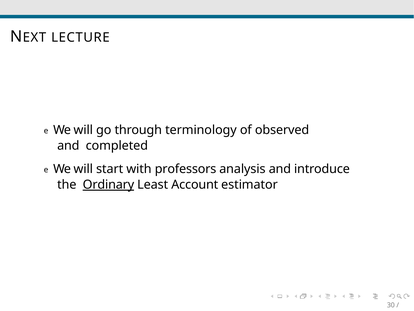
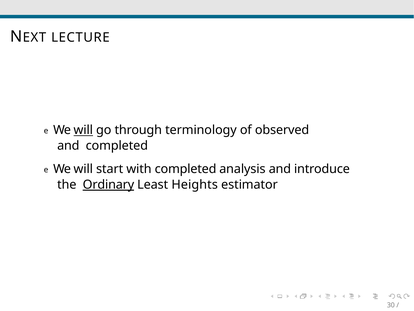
will at (83, 130) underline: none -> present
with professors: professors -> completed
Account: Account -> Heights
